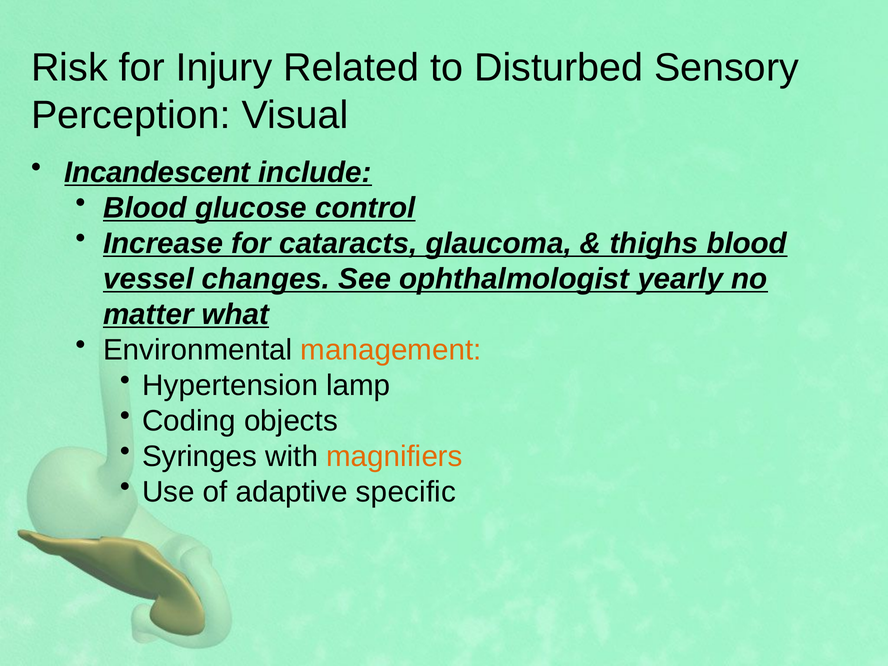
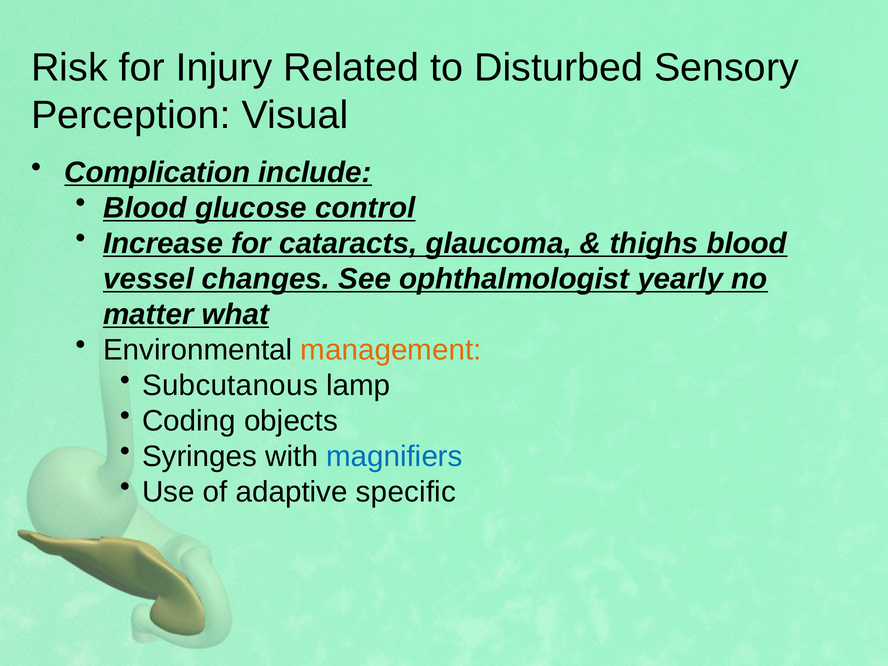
Incandescent: Incandescent -> Complication
Hypertension: Hypertension -> Subcutanous
magnifiers colour: orange -> blue
